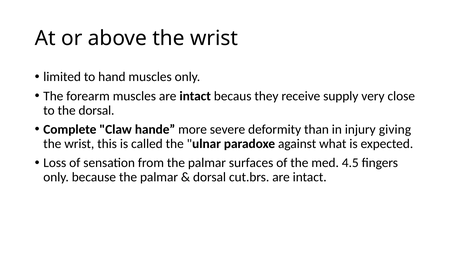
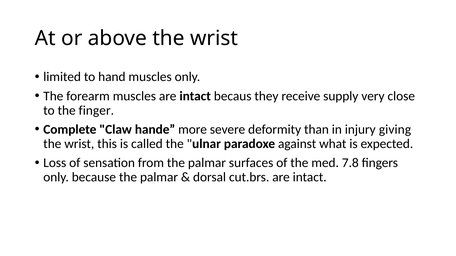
the dorsal: dorsal -> finger
4.5: 4.5 -> 7.8
